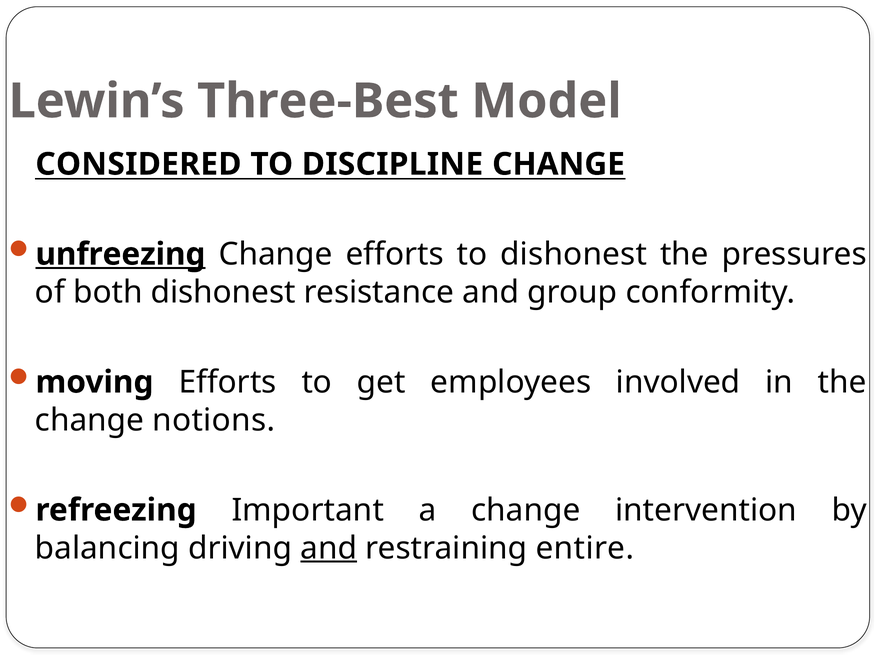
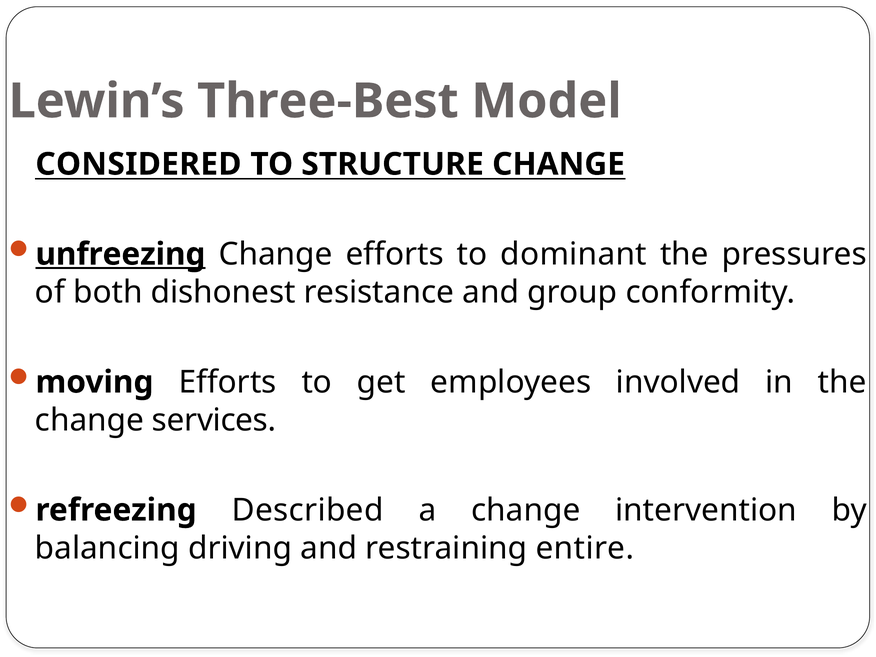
DISCIPLINE: DISCIPLINE -> STRUCTURE
to dishonest: dishonest -> dominant
notions: notions -> services
Important: Important -> Described
and at (329, 548) underline: present -> none
